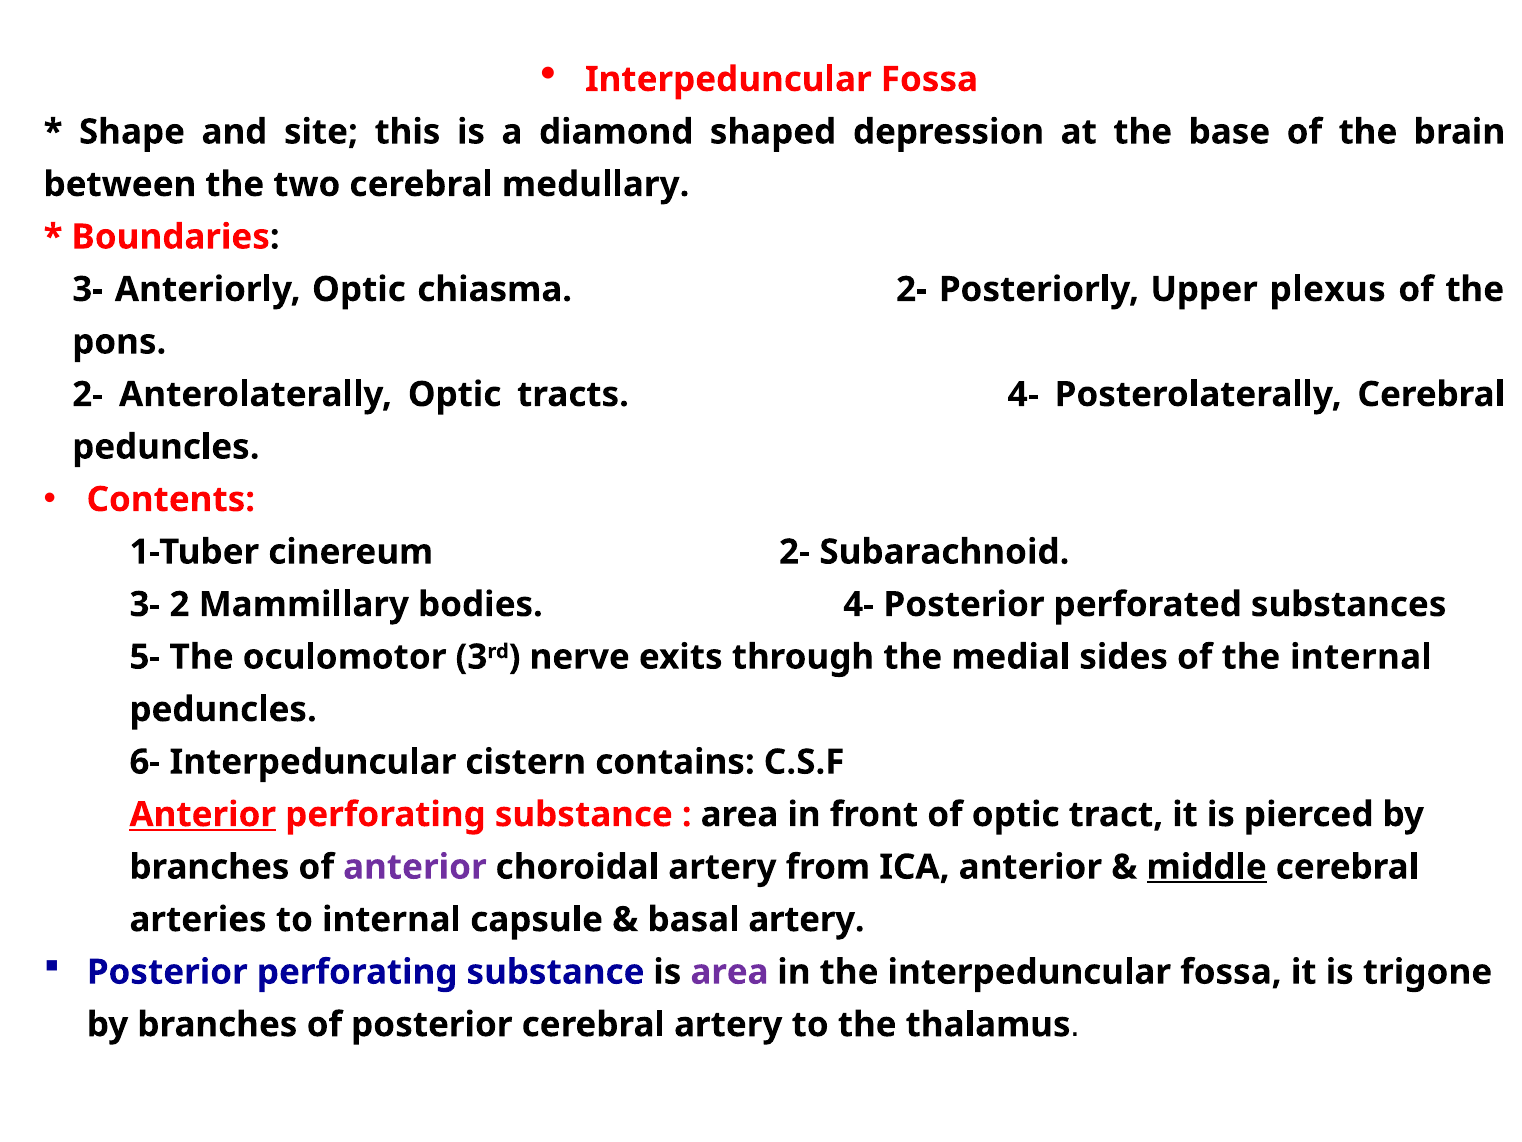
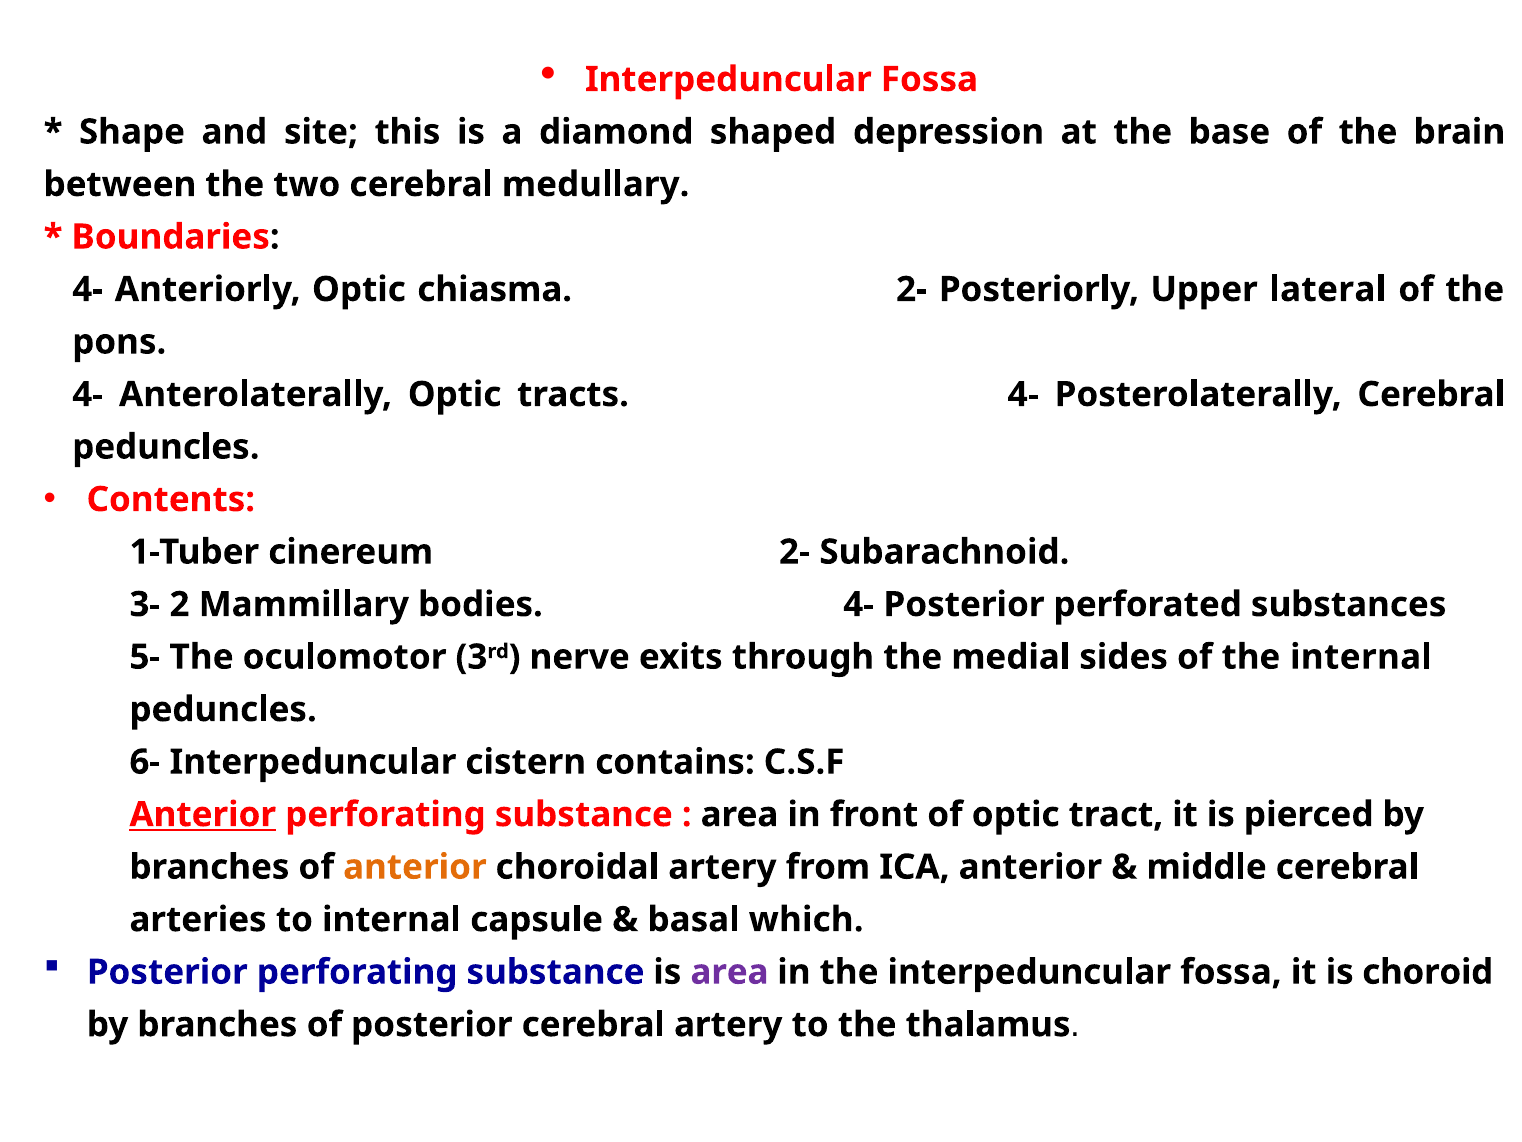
3- at (88, 289): 3- -> 4-
plexus: plexus -> lateral
2- at (88, 394): 2- -> 4-
anterior at (415, 867) colour: purple -> orange
middle underline: present -> none
basal artery: artery -> which
trigone: trigone -> choroid
